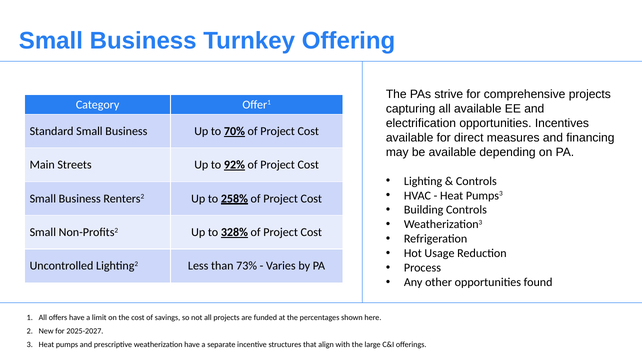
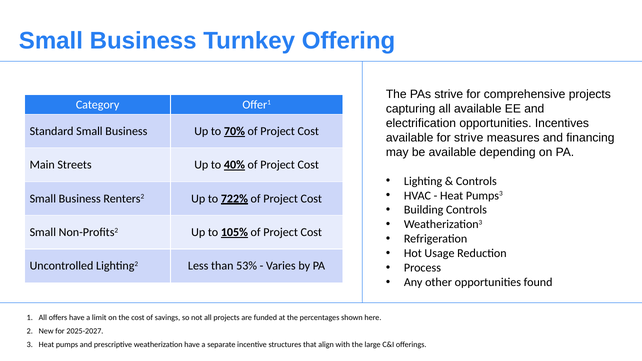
for direct: direct -> strive
92%: 92% -> 40%
258%: 258% -> 722%
328%: 328% -> 105%
73%: 73% -> 53%
